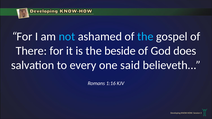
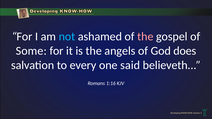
the at (145, 37) colour: light blue -> pink
There: There -> Some
beside: beside -> angels
